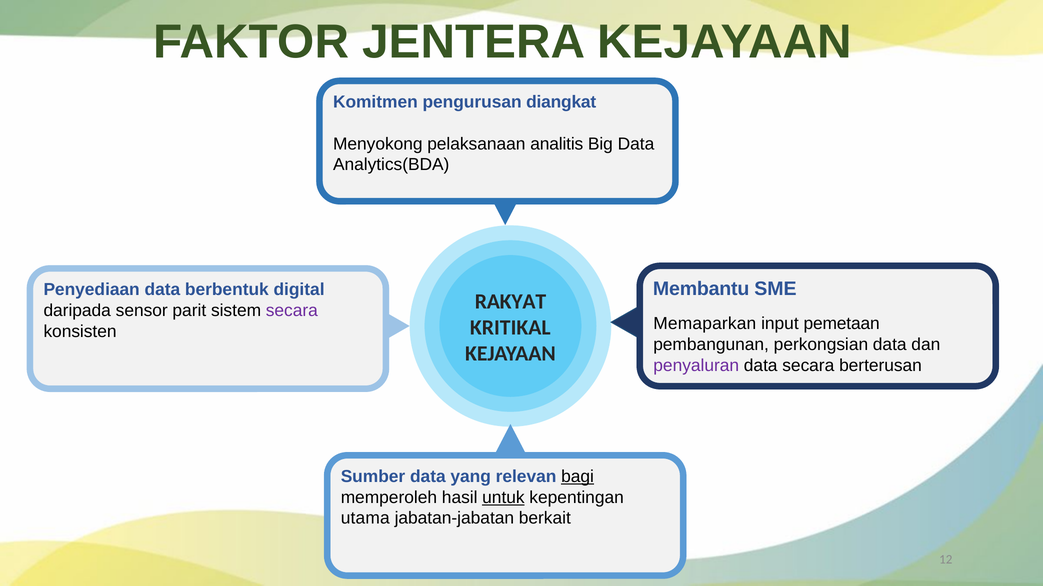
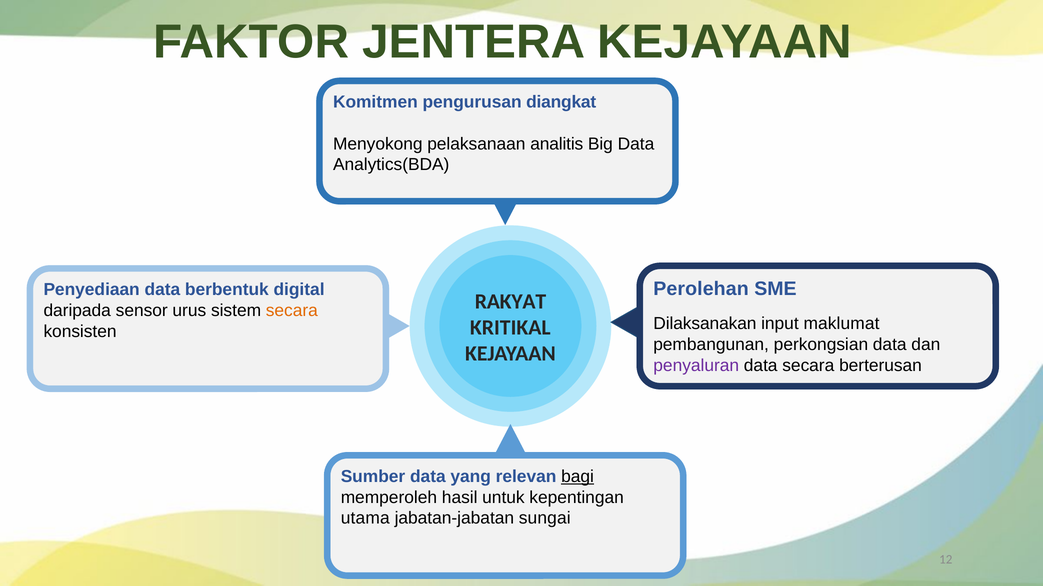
Membantu: Membantu -> Perolehan
parit: parit -> urus
secara at (292, 311) colour: purple -> orange
Memaparkan: Memaparkan -> Dilaksanakan
pemetaan: pemetaan -> maklumat
untuk underline: present -> none
berkait: berkait -> sungai
